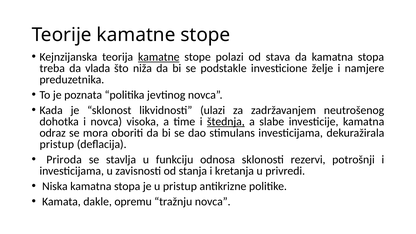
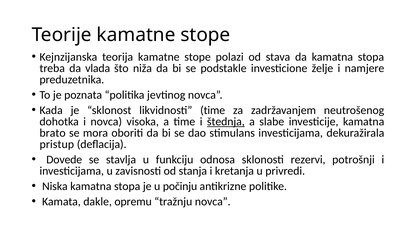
kamatne at (159, 57) underline: present -> none
likvidnosti ulazi: ulazi -> time
odraz: odraz -> brato
Priroda: Priroda -> Dovede
u pristup: pristup -> počinju
